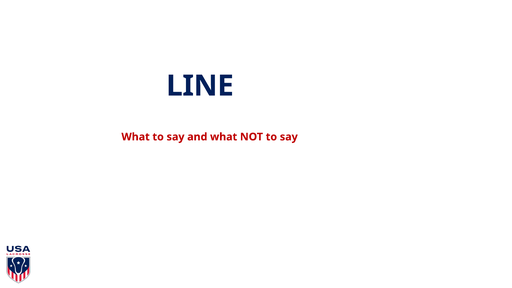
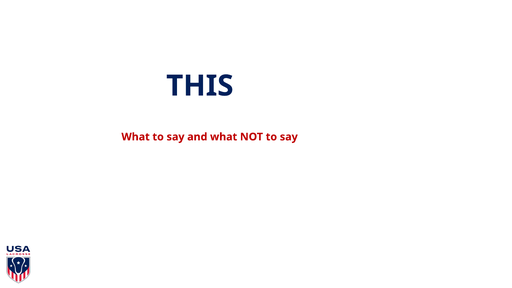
LINE: LINE -> THIS
